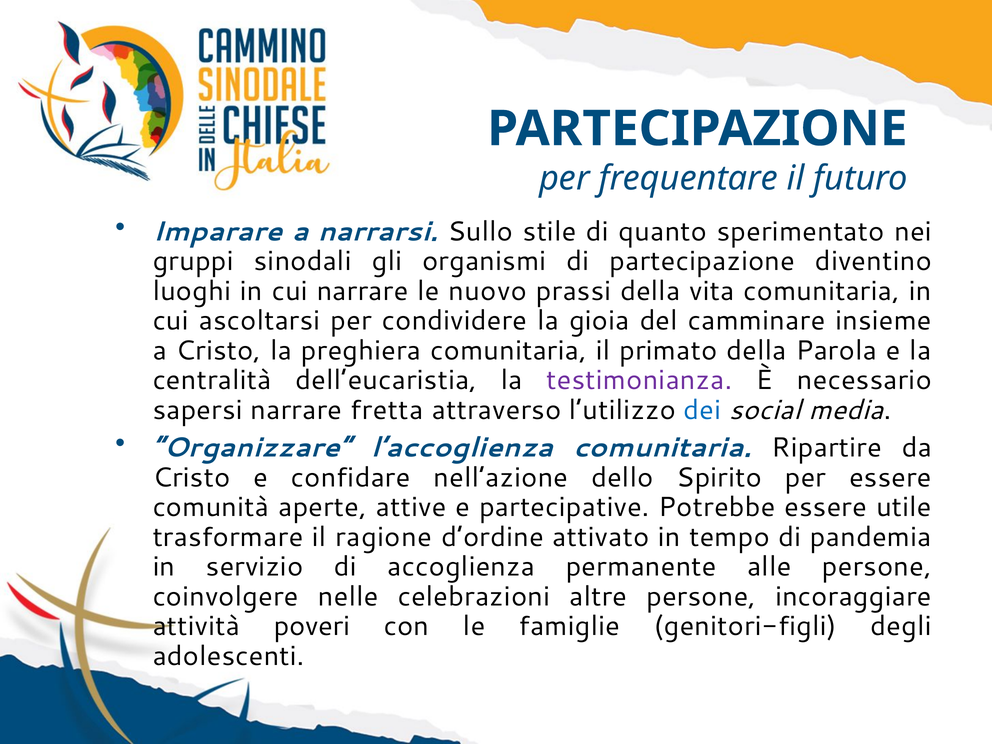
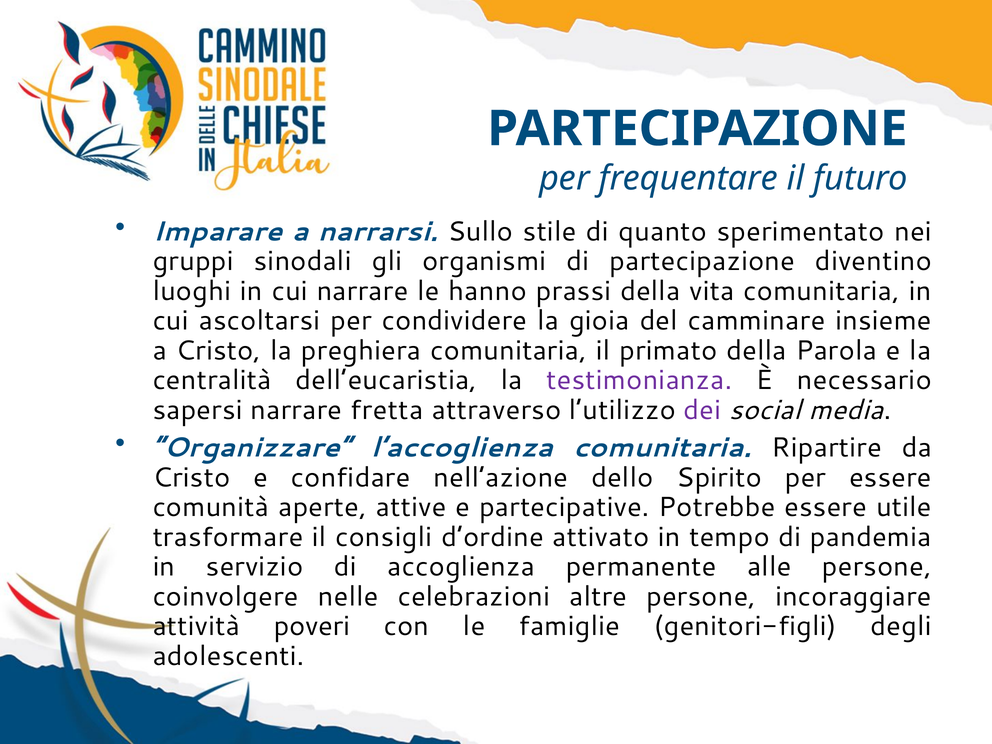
nuovo: nuovo -> hanno
dei colour: blue -> purple
ragione: ragione -> consigli
